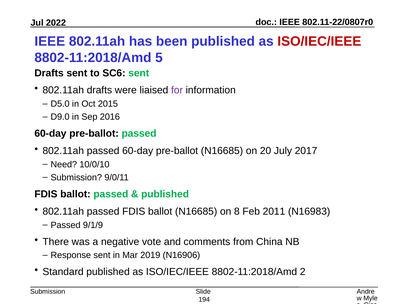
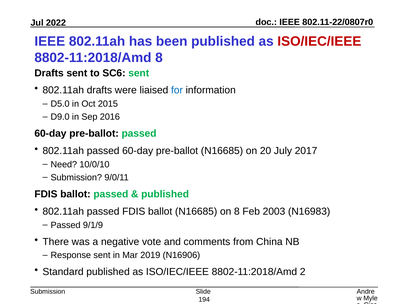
8802-11:2018/Amd 5: 5 -> 8
for colour: purple -> blue
2011: 2011 -> 2003
